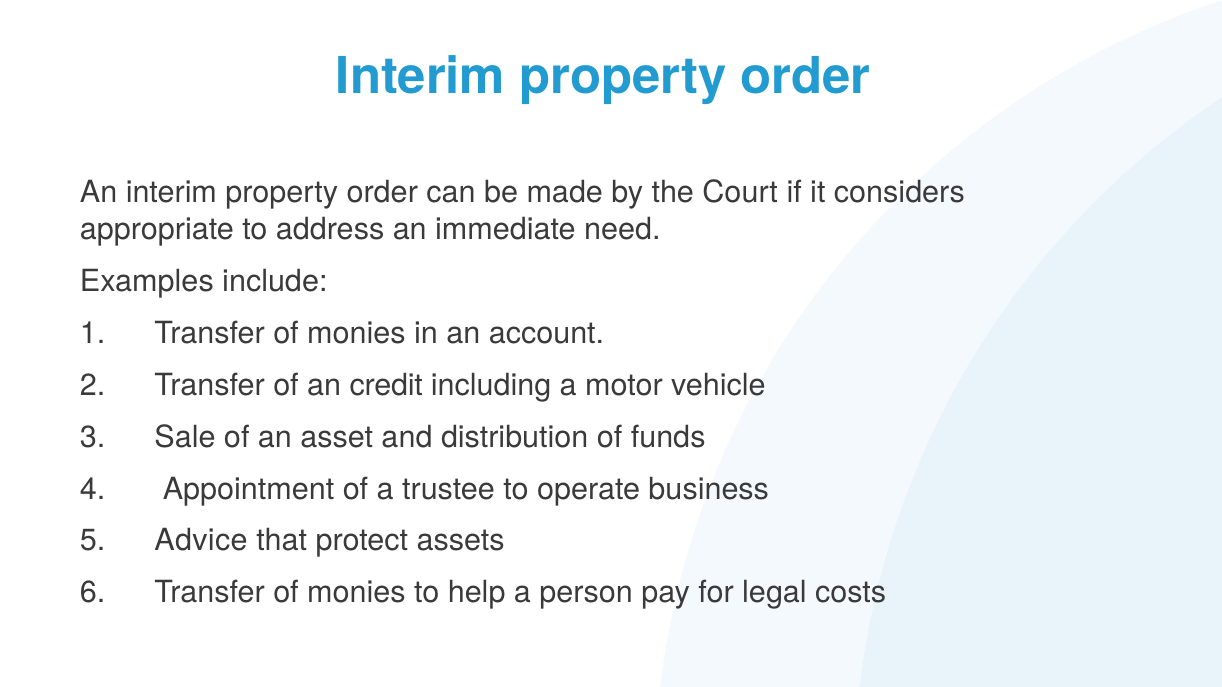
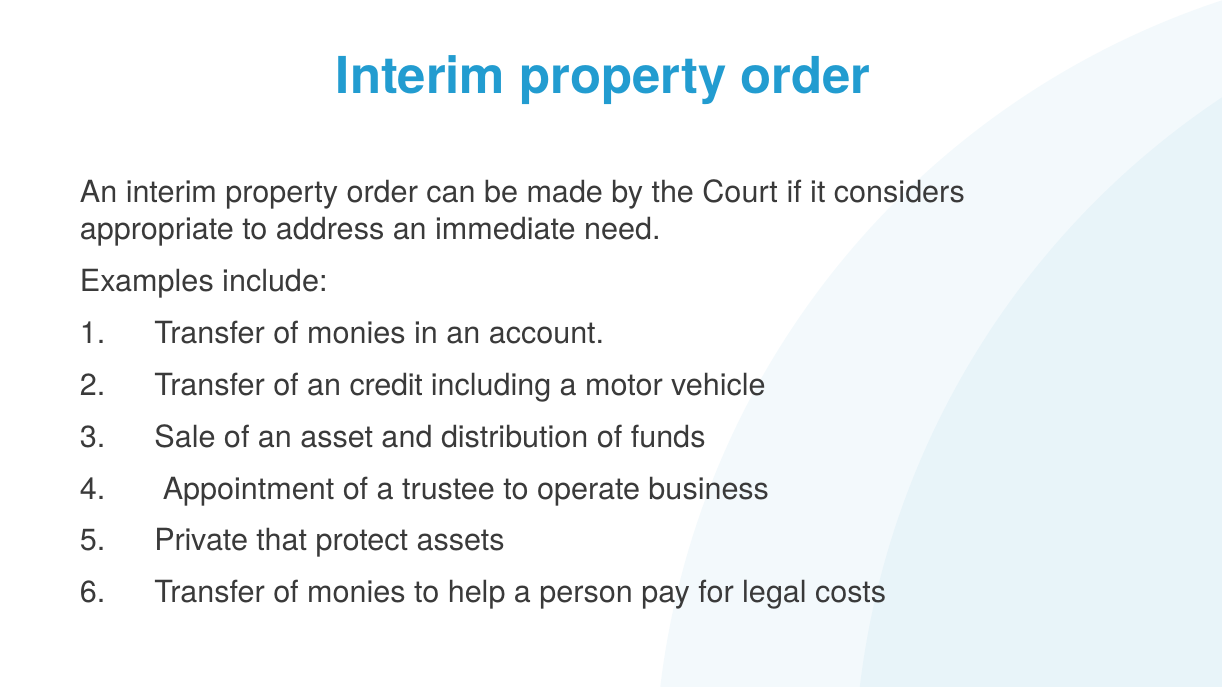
Advice: Advice -> Private
